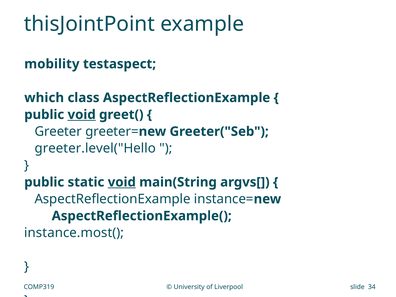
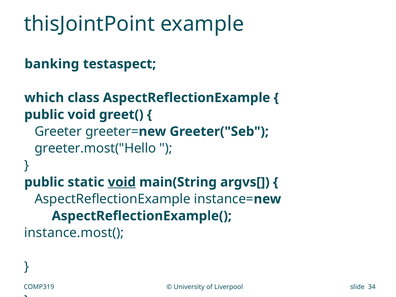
mobility: mobility -> banking
void at (82, 115) underline: present -> none
greeter.level("Hello: greeter.level("Hello -> greeter.most("Hello
